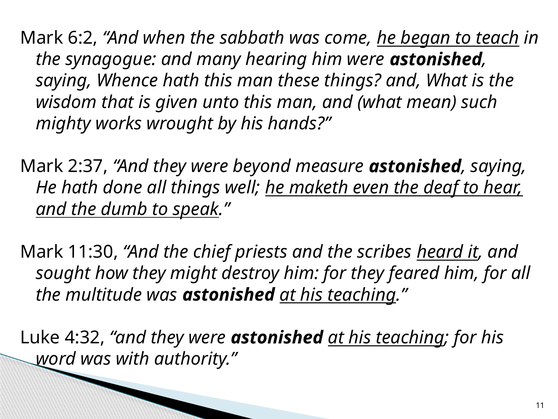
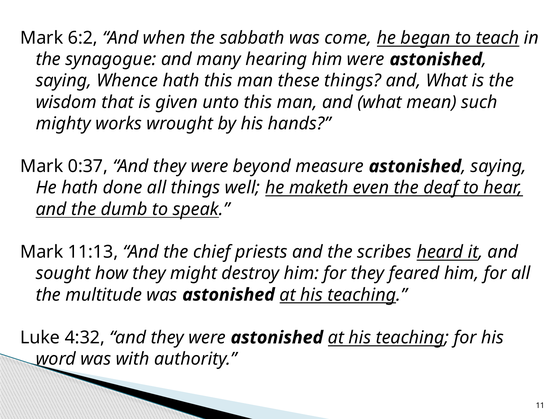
2:37: 2:37 -> 0:37
11:30: 11:30 -> 11:13
